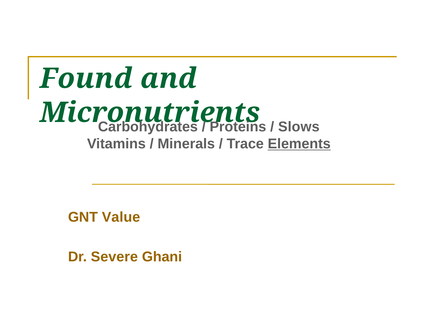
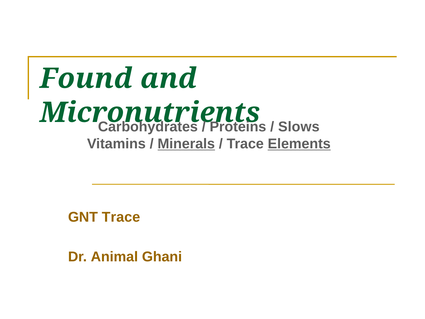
Minerals underline: none -> present
GNT Value: Value -> Trace
Severe: Severe -> Animal
